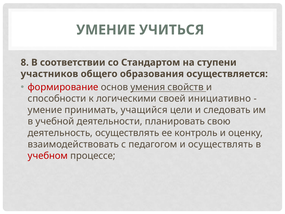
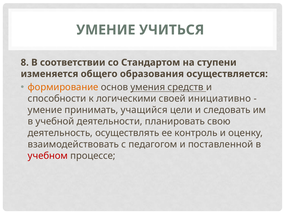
участников: участников -> изменяется
формирование colour: red -> orange
свойств: свойств -> средств
и осуществлять: осуществлять -> поставленной
